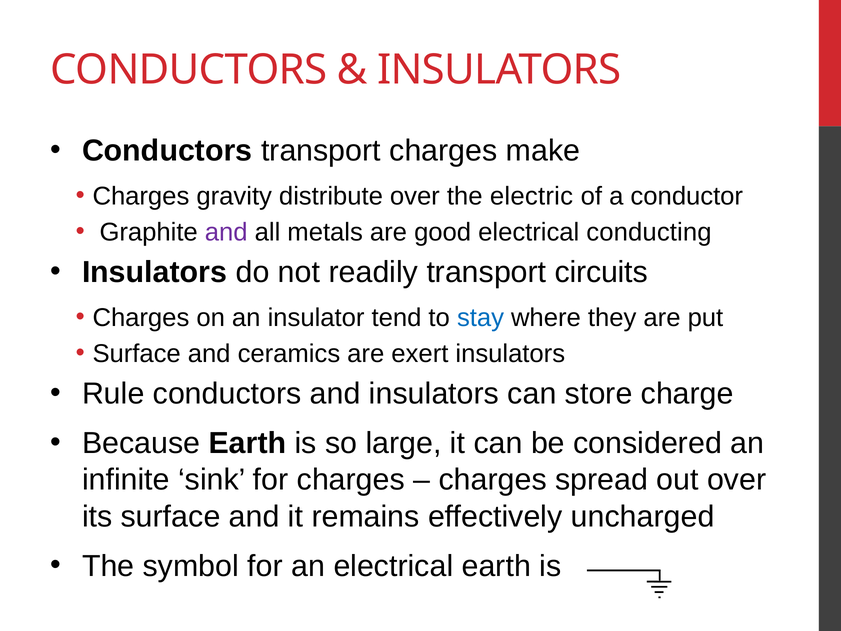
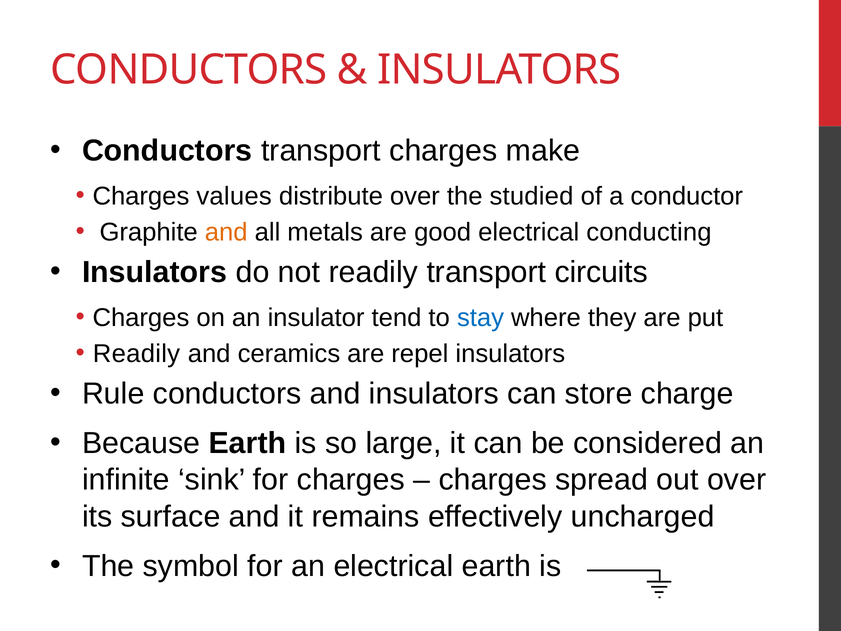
gravity: gravity -> values
electric: electric -> studied
and at (226, 232) colour: purple -> orange
Surface at (137, 354): Surface -> Readily
exert: exert -> repel
